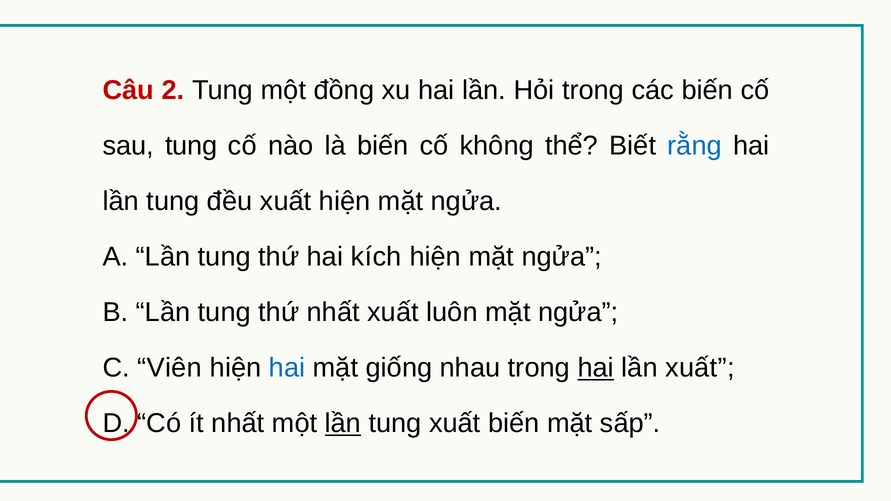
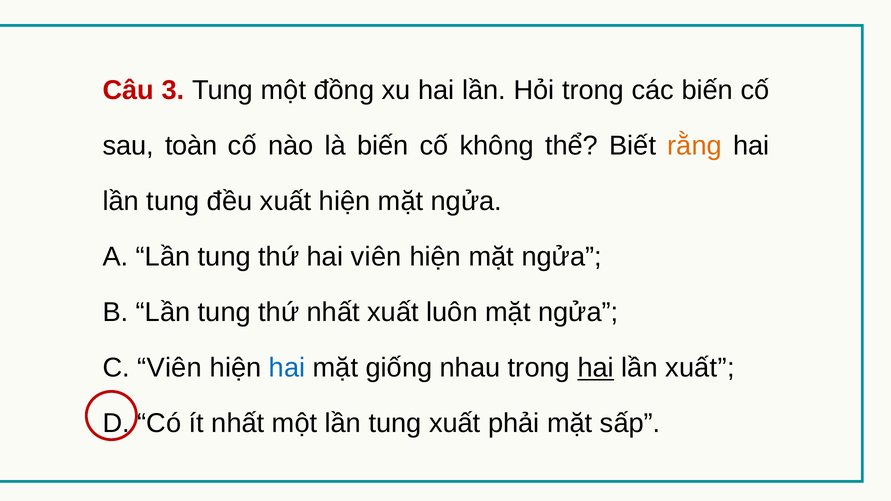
2: 2 -> 3
sau tung: tung -> toàn
rằng colour: blue -> orange
hai kích: kích -> viên
lần at (343, 424) underline: present -> none
xuất biến: biến -> phải
